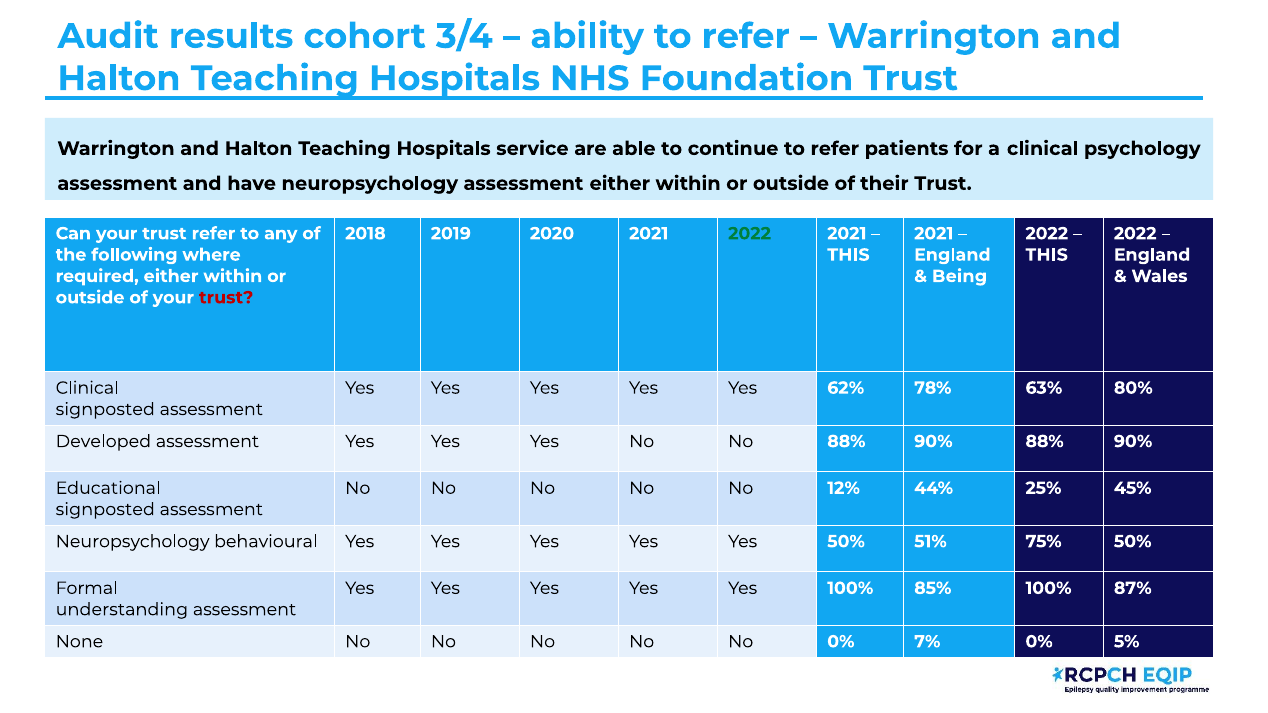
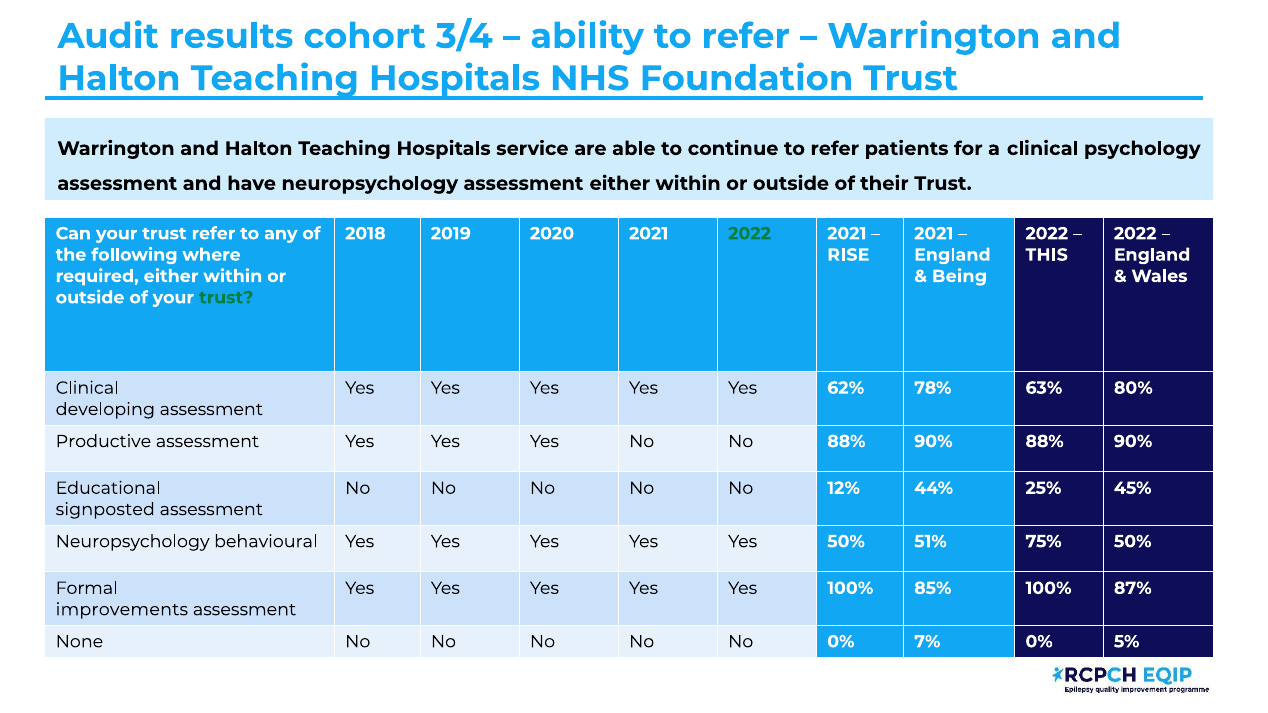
THIS​ at (851, 255): THIS​ -> RISE​
trust?​ colour: red -> green
signposted at (105, 409): signposted -> developing
Developed: Developed -> Productive
understanding: understanding -> improvements
